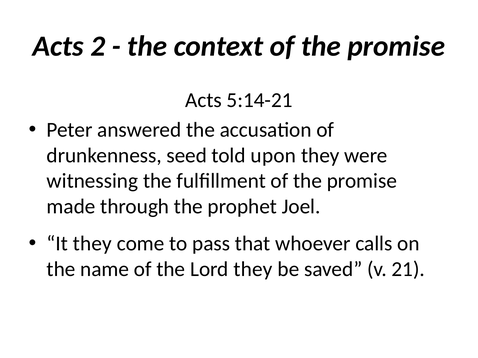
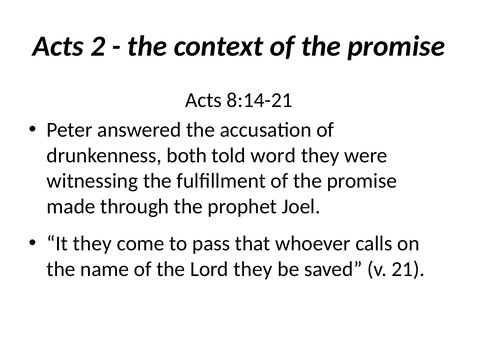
5:14-21: 5:14-21 -> 8:14-21
seed: seed -> both
upon: upon -> word
